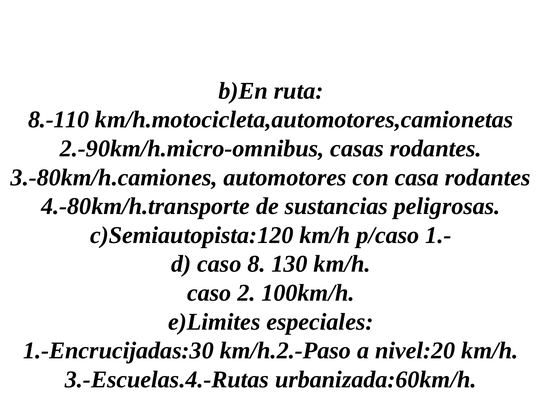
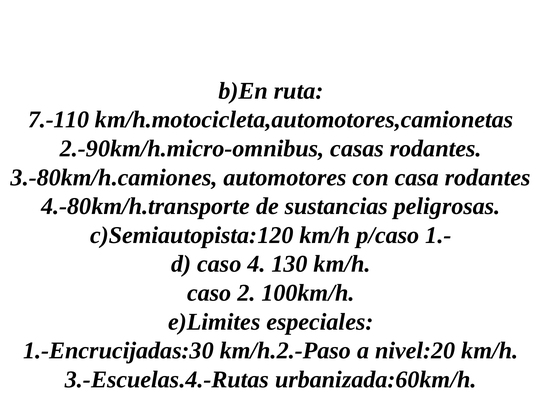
8.-110: 8.-110 -> 7.-110
8: 8 -> 4
